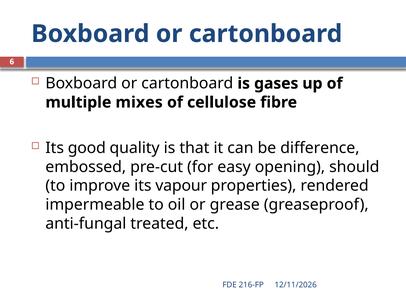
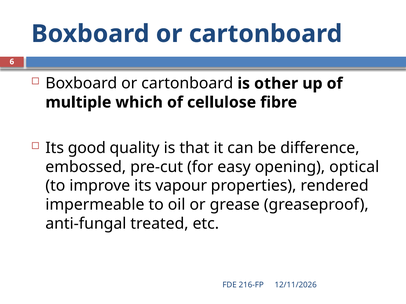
gases: gases -> other
mixes: mixes -> which
should: should -> optical
